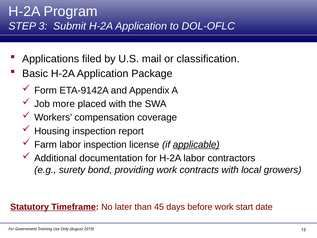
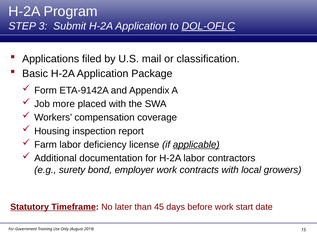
DOL-OFLC underline: none -> present
labor inspection: inspection -> deficiency
providing: providing -> employer
